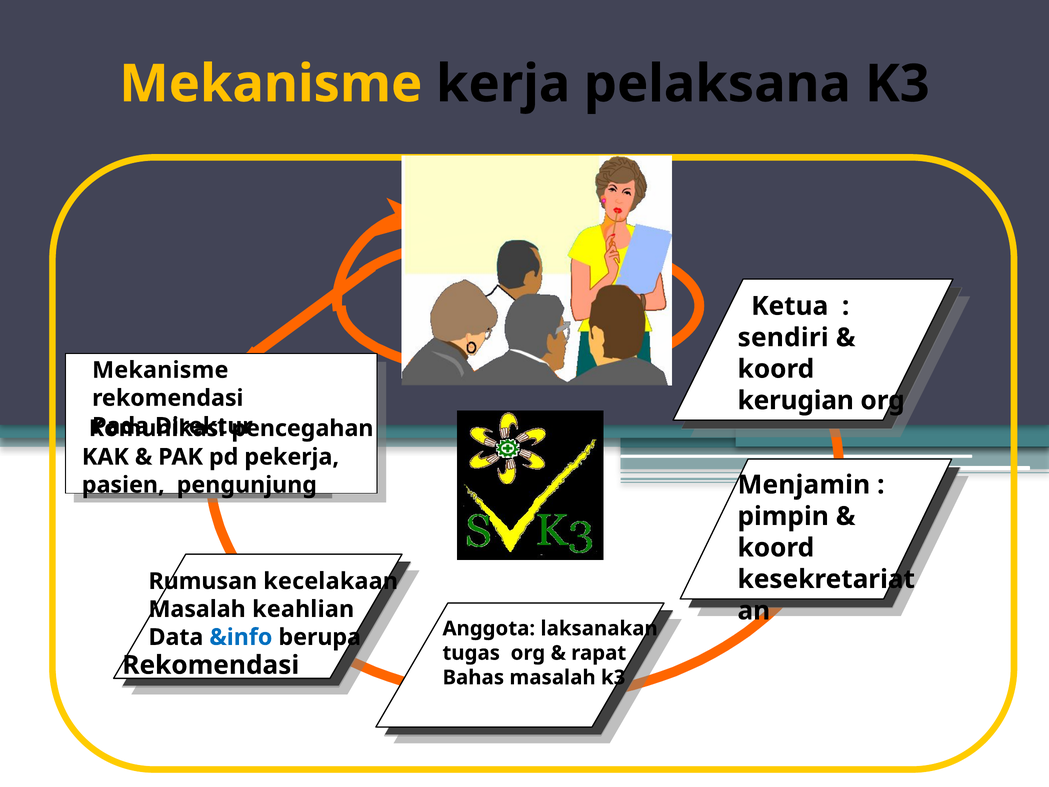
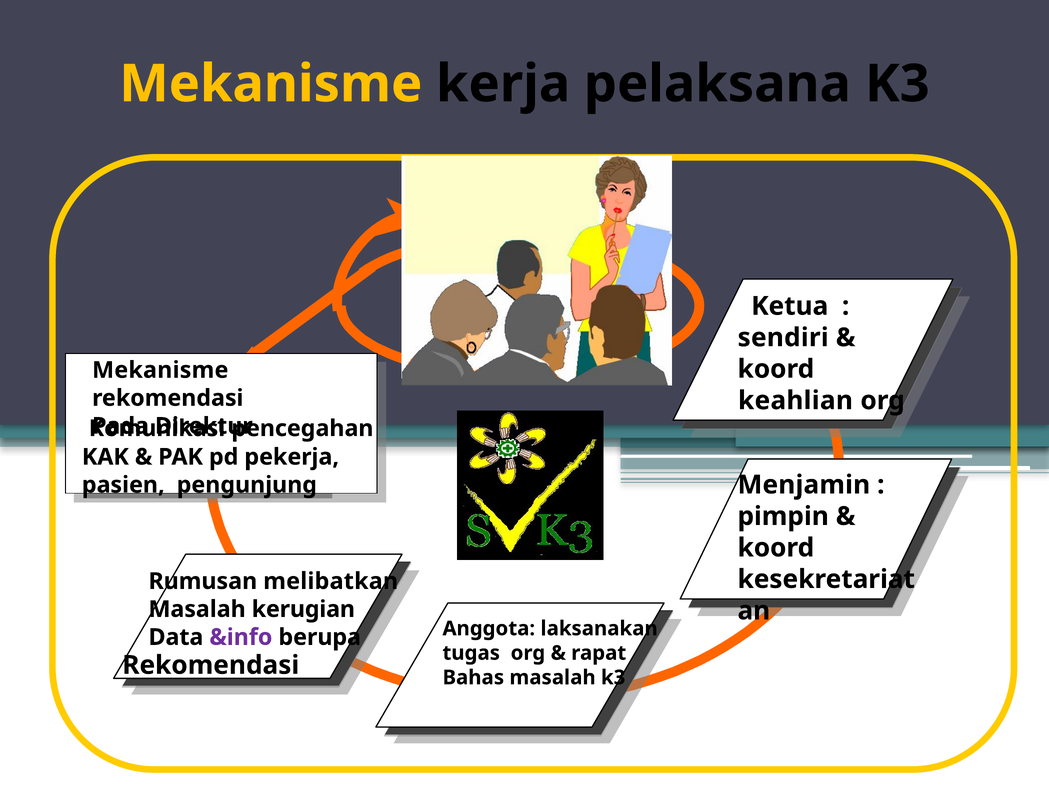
kerugian: kerugian -> keahlian
kecelakaan: kecelakaan -> melibatkan
keahlian: keahlian -> kerugian
&info colour: blue -> purple
